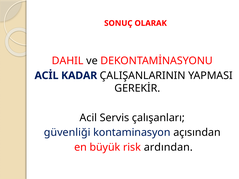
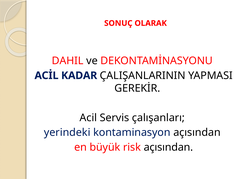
güvenliği: güvenliği -> yerindeki
risk ardından: ardından -> açısından
